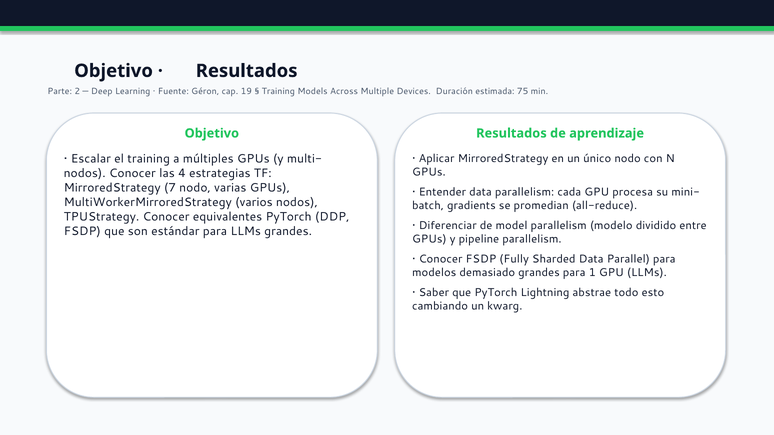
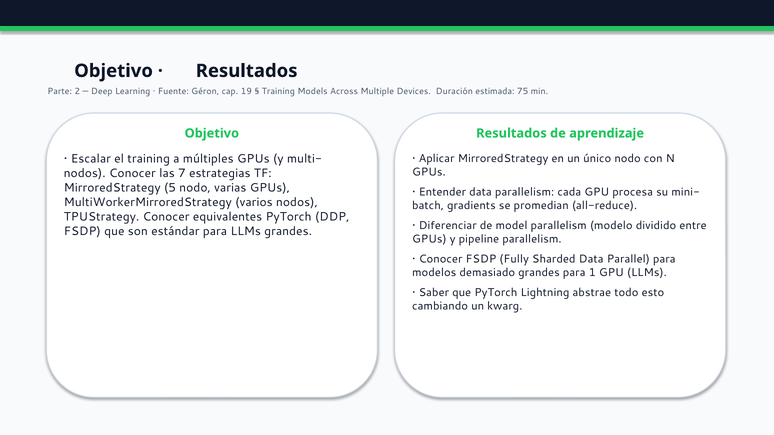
4: 4 -> 7
7: 7 -> 5
